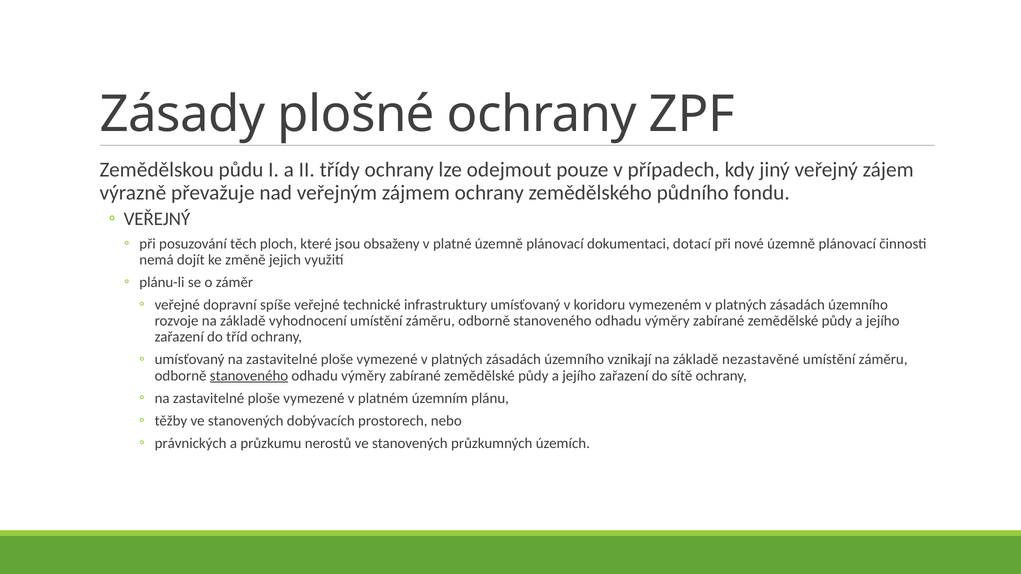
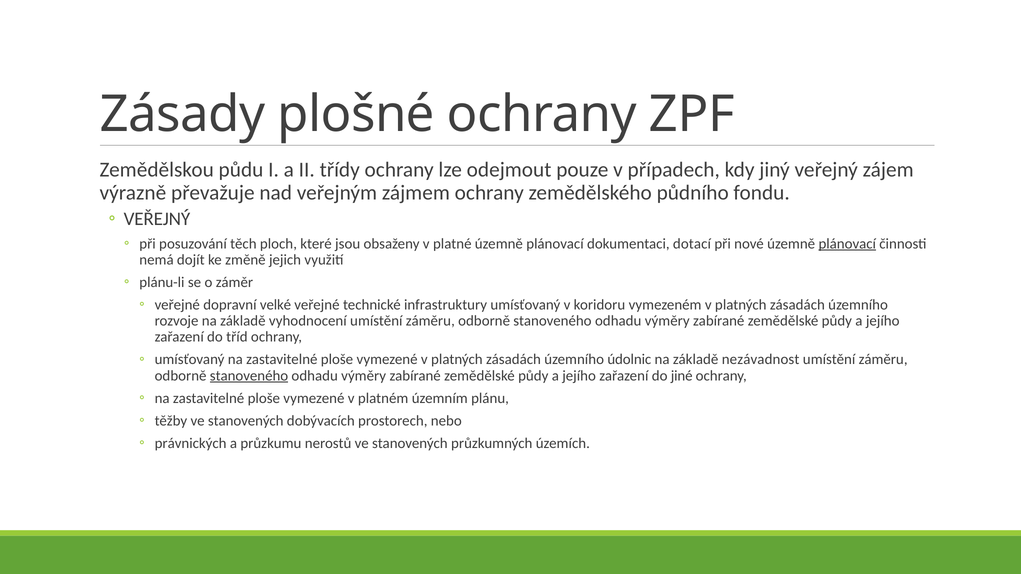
plánovací at (847, 244) underline: none -> present
spíše: spíše -> velké
vznikají: vznikají -> údolnic
nezastavěné: nezastavěné -> nezávadnost
sítě: sítě -> jiné
